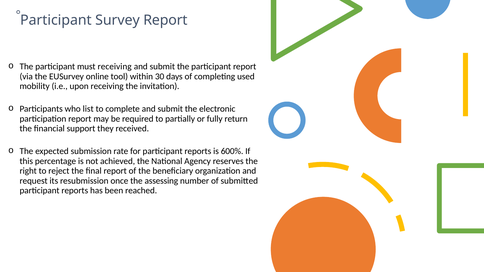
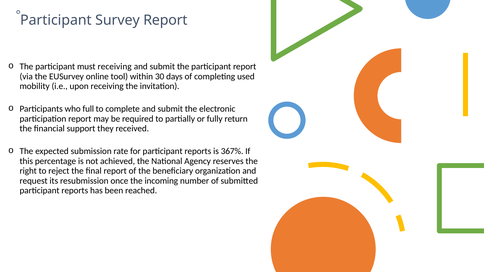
list: list -> full
600%: 600% -> 367%
assessing: assessing -> incoming
